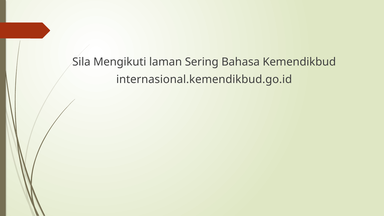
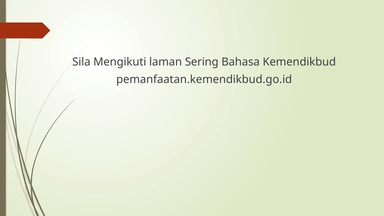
internasional.kemendikbud.go.id: internasional.kemendikbud.go.id -> pemanfaatan.kemendikbud.go.id
